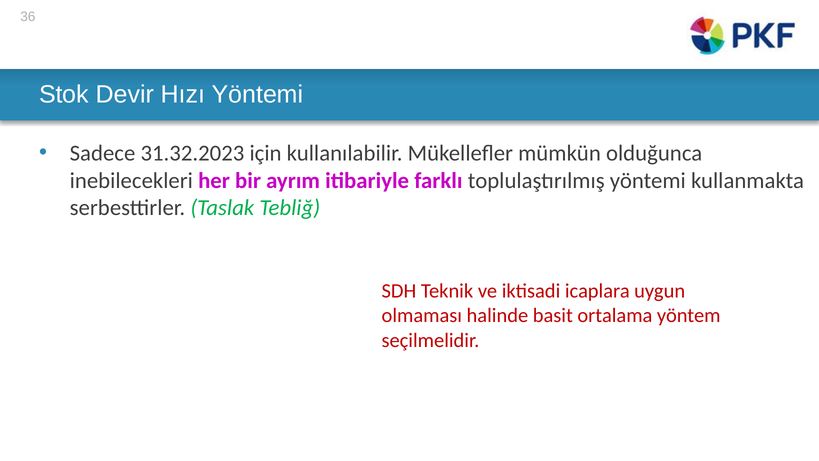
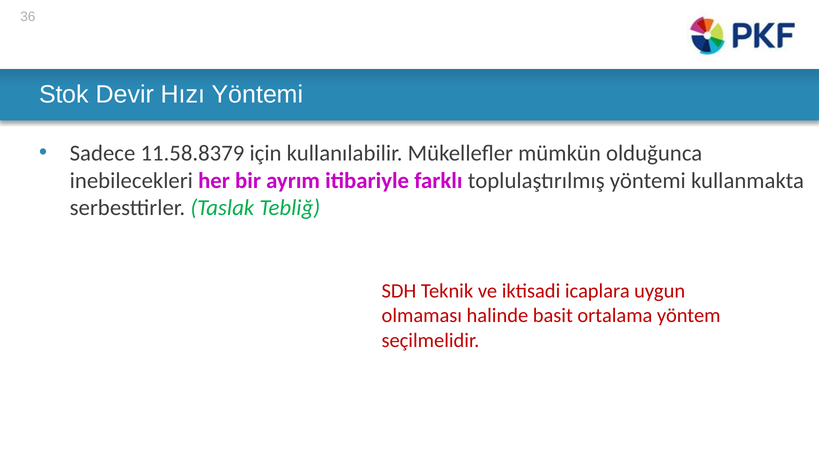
31.32.2023: 31.32.2023 -> 11.58.8379
